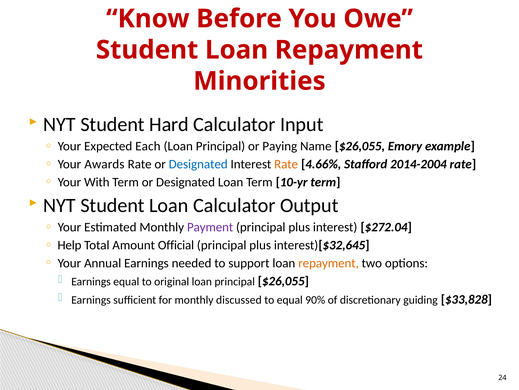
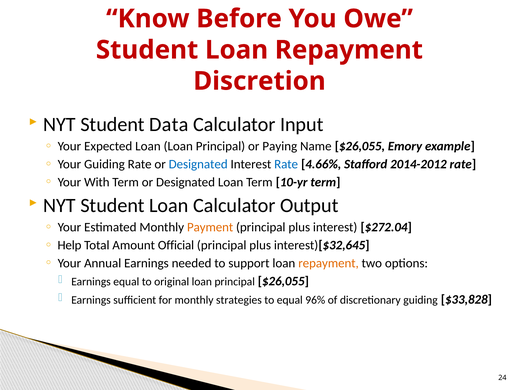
Minorities: Minorities -> Discretion
Hard: Hard -> Data
Expected Each: Each -> Loan
Your Awards: Awards -> Guiding
Rate at (286, 164) colour: orange -> blue
2014-2004: 2014-2004 -> 2014-2012
Payment colour: purple -> orange
discussed: discussed -> strategies
90%: 90% -> 96%
